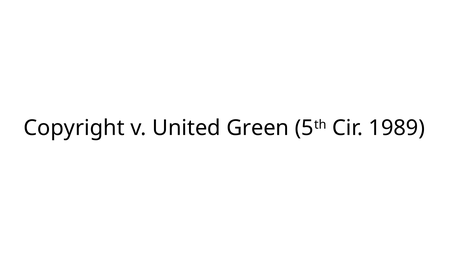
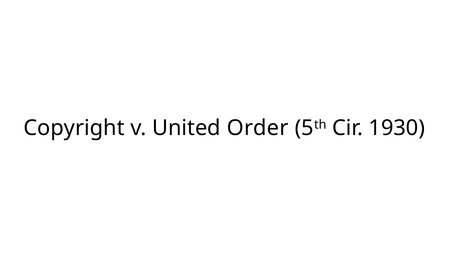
Green: Green -> Order
1989: 1989 -> 1930
